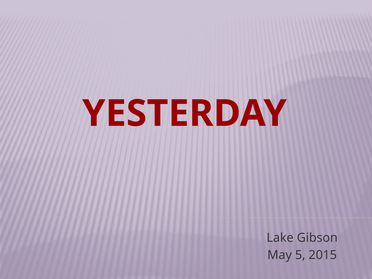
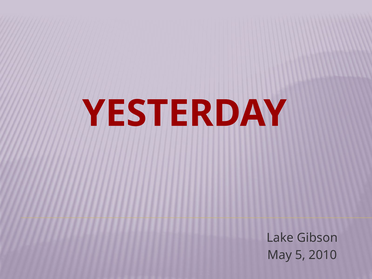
2015: 2015 -> 2010
